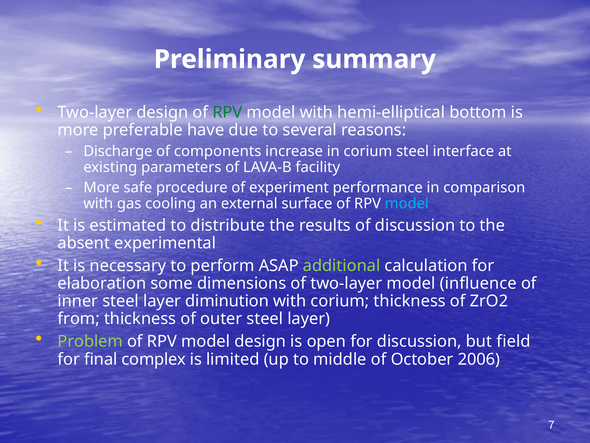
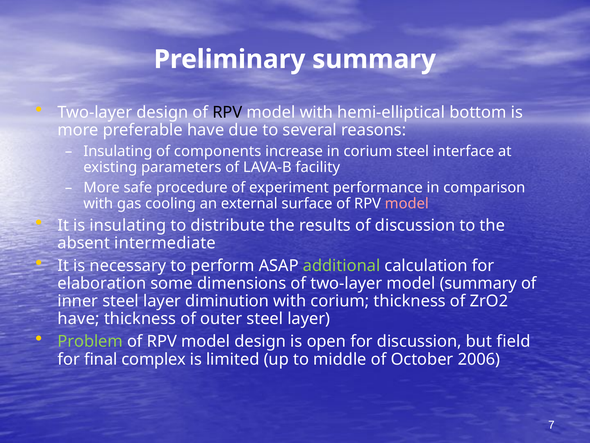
RPV at (227, 112) colour: green -> black
Discharge at (118, 151): Discharge -> Insulating
model at (407, 203) colour: light blue -> pink
is estimated: estimated -> insulating
experimental: experimental -> intermediate
model influence: influence -> summary
from at (79, 319): from -> have
